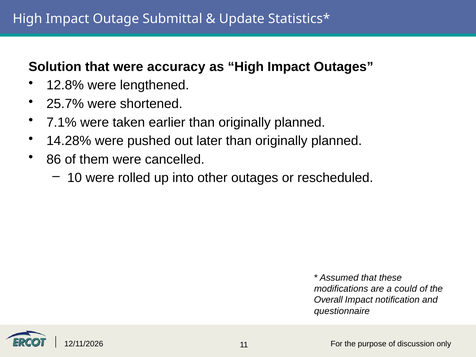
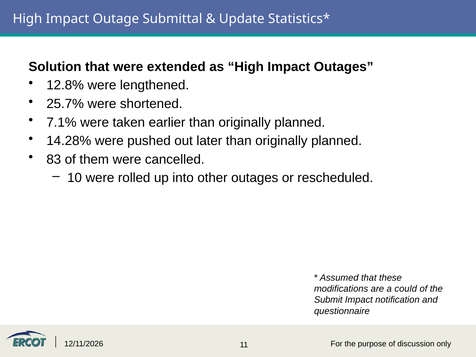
accuracy: accuracy -> extended
86: 86 -> 83
Overall: Overall -> Submit
